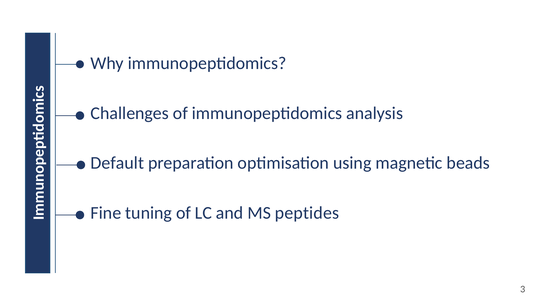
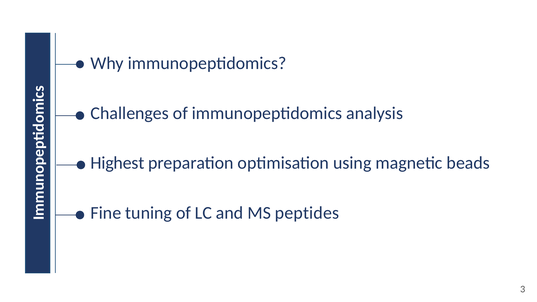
Default: Default -> Highest
